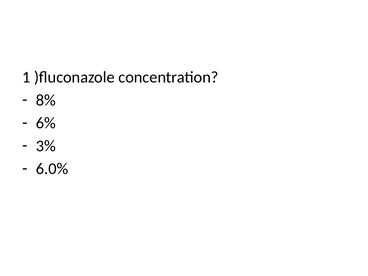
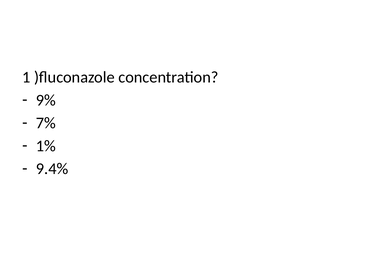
8%: 8% -> 9%
6%: 6% -> 7%
3%: 3% -> 1%
6.0%: 6.0% -> 9.4%
